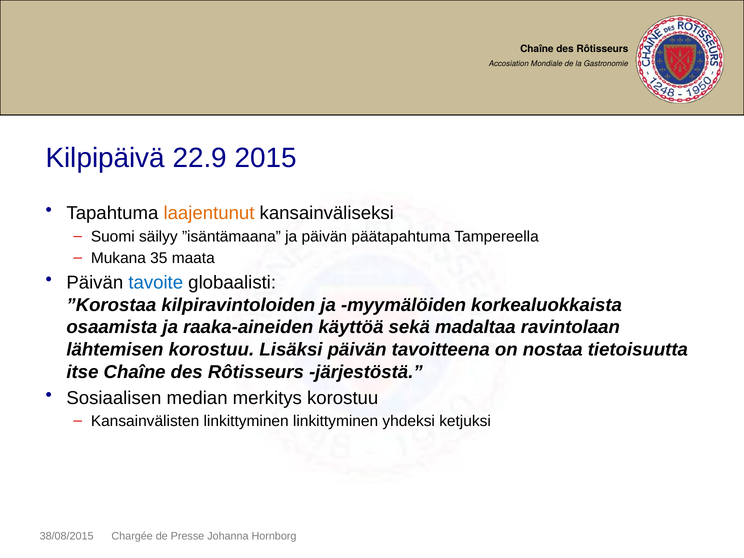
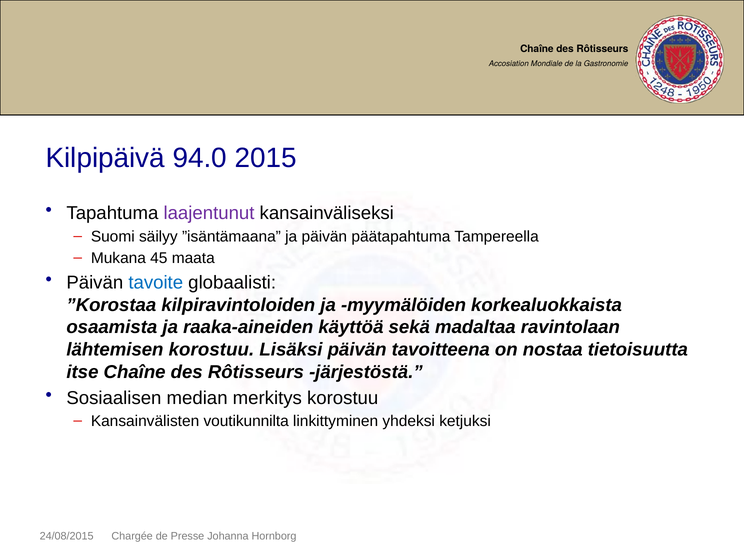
22.9: 22.9 -> 94.0
laajentunut colour: orange -> purple
35: 35 -> 45
Kansainvälisten linkittyminen: linkittyminen -> voutikunnilta
38/08/2015: 38/08/2015 -> 24/08/2015
